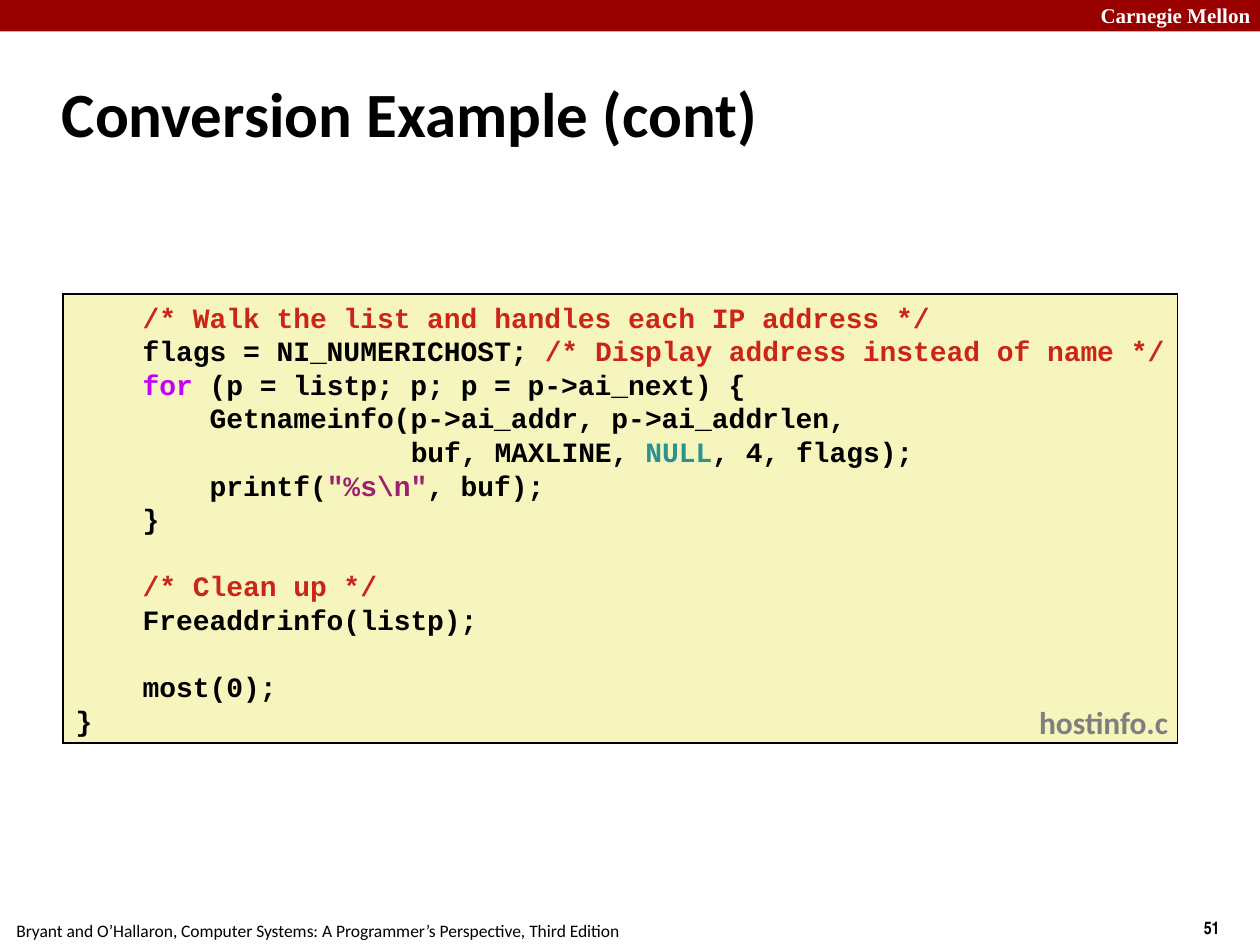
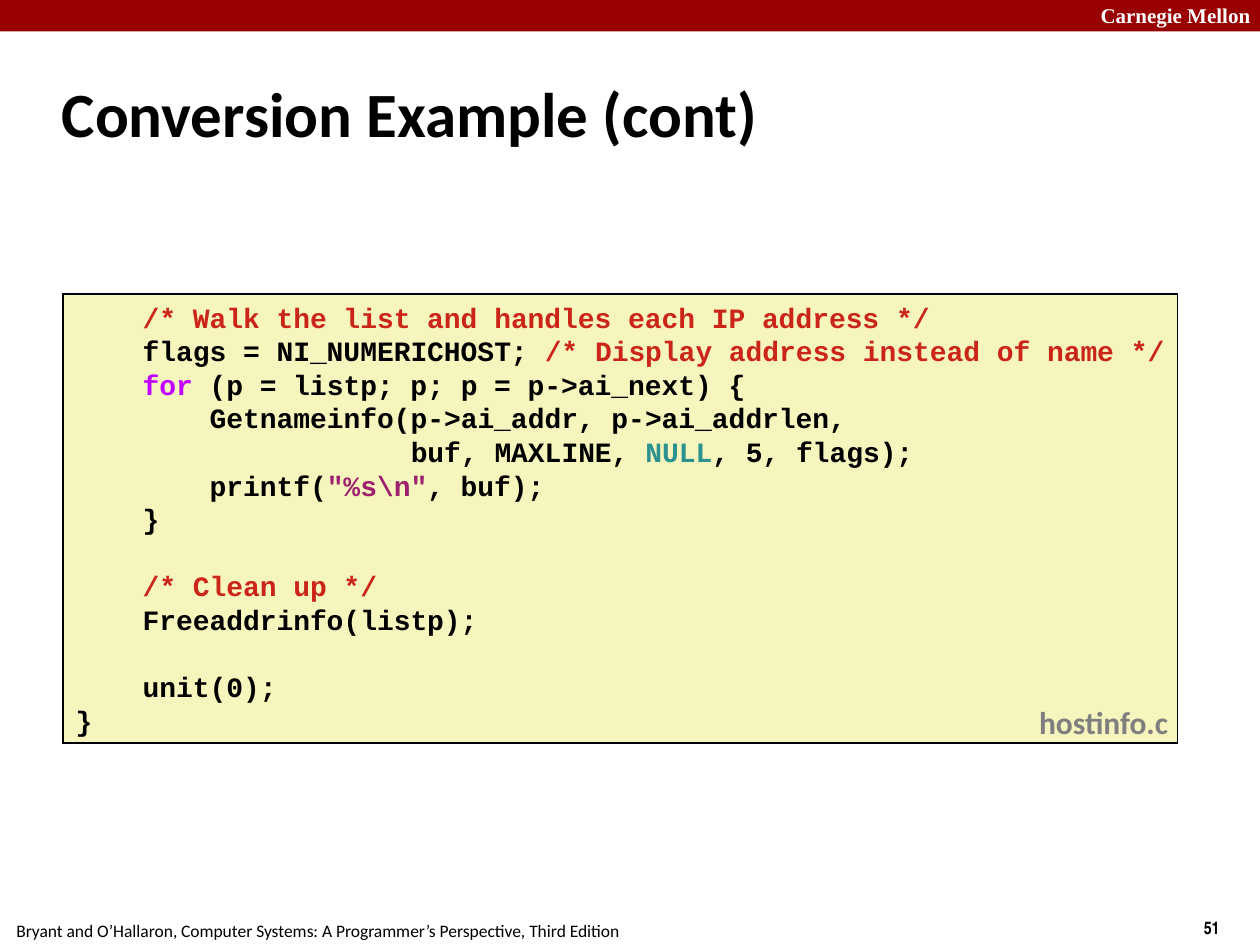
4: 4 -> 5
most(0: most(0 -> unit(0
